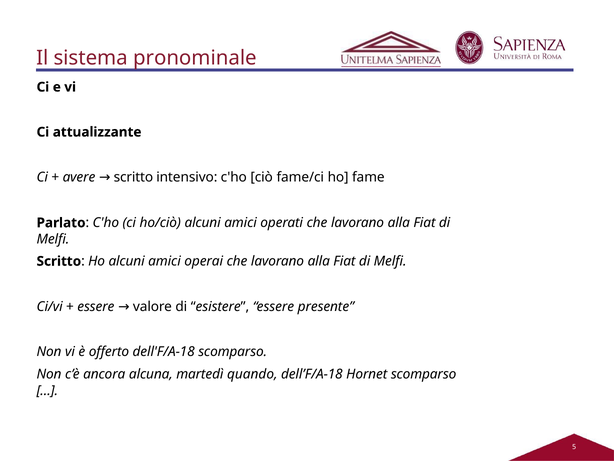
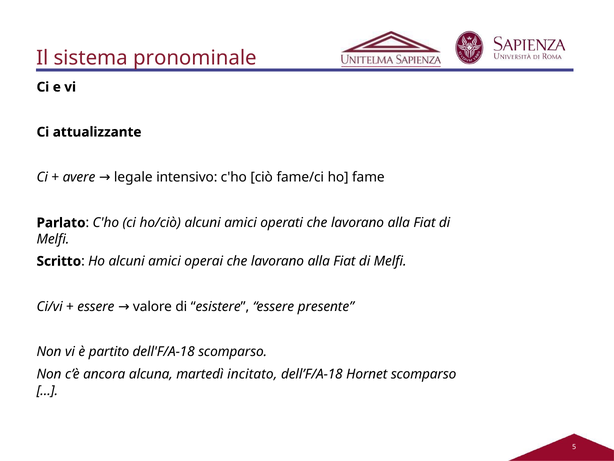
scritto at (133, 177): scritto -> legale
offerto: offerto -> partito
quando: quando -> incitato
